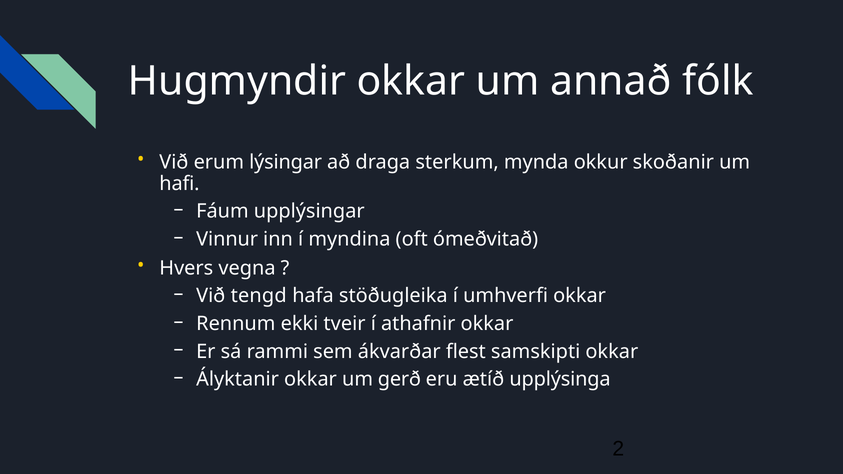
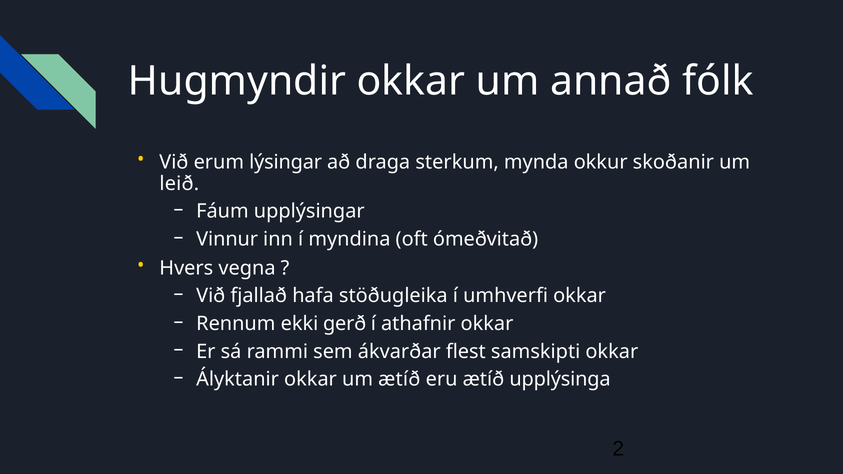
hafi: hafi -> leið
tengd: tengd -> fjallað
tveir: tveir -> gerð
um gerð: gerð -> ætíð
